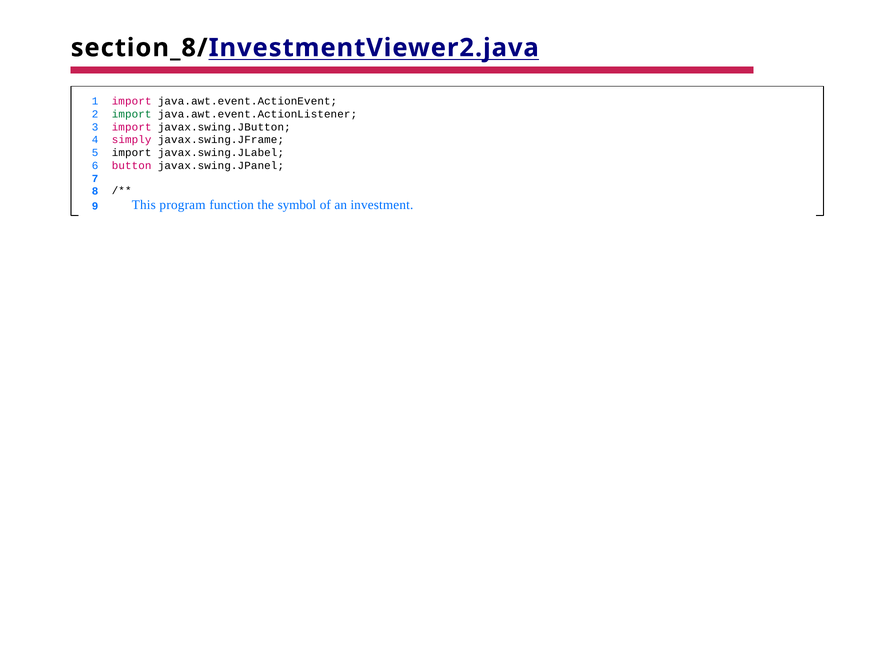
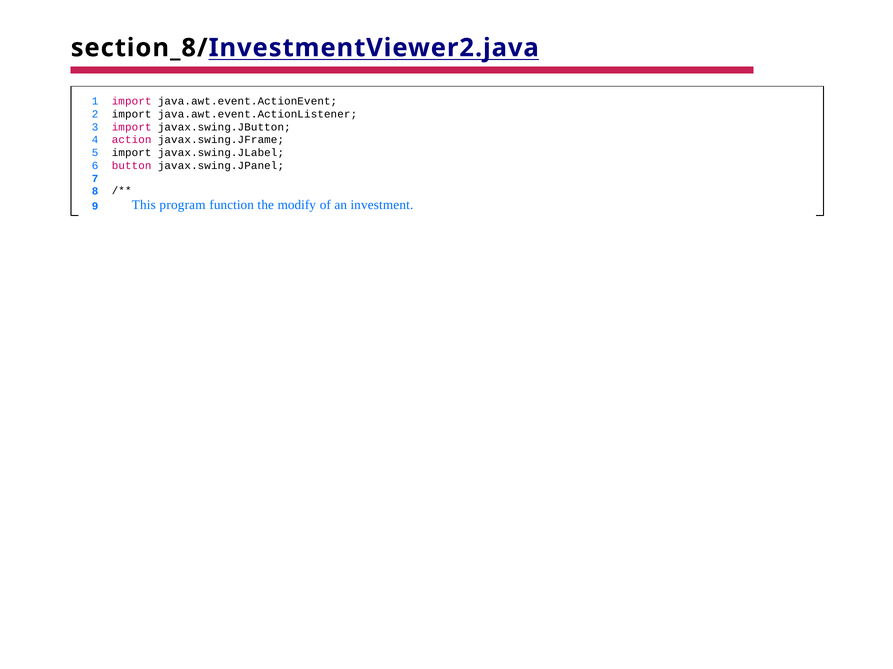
import at (132, 114) colour: green -> black
simply: simply -> action
symbol: symbol -> modify
